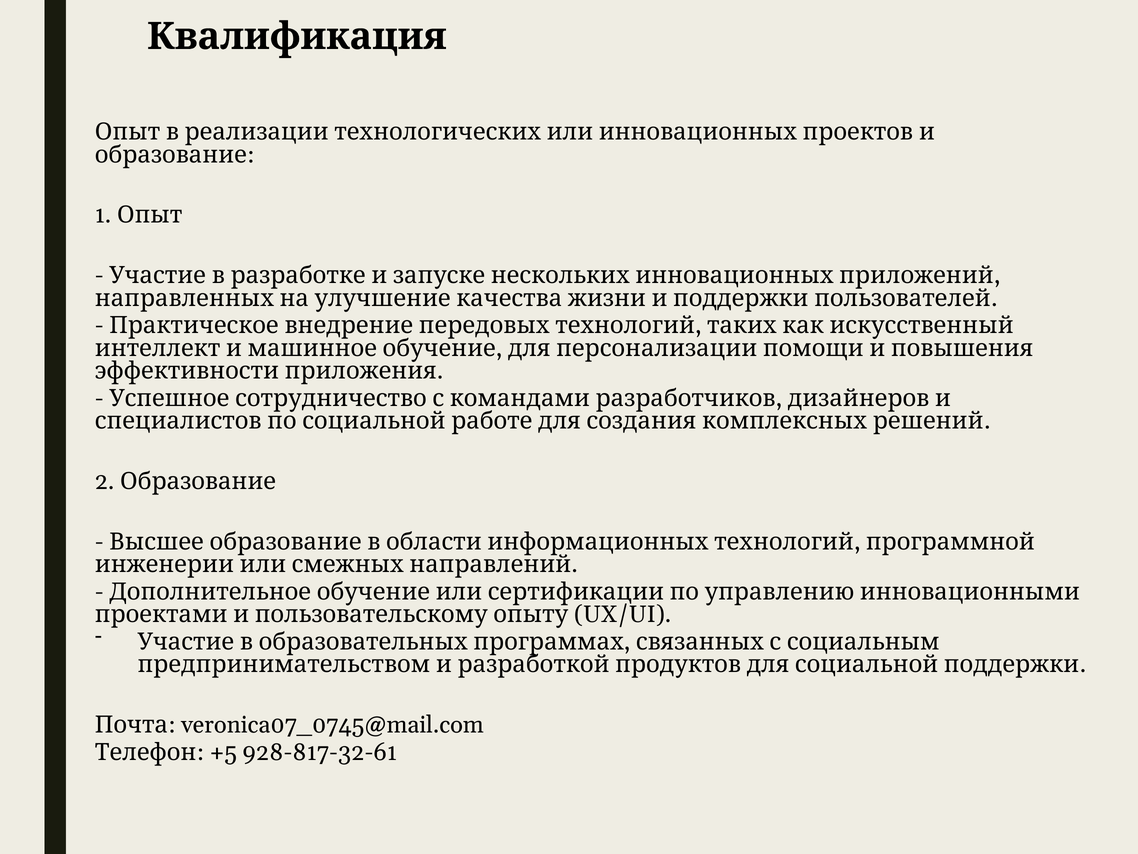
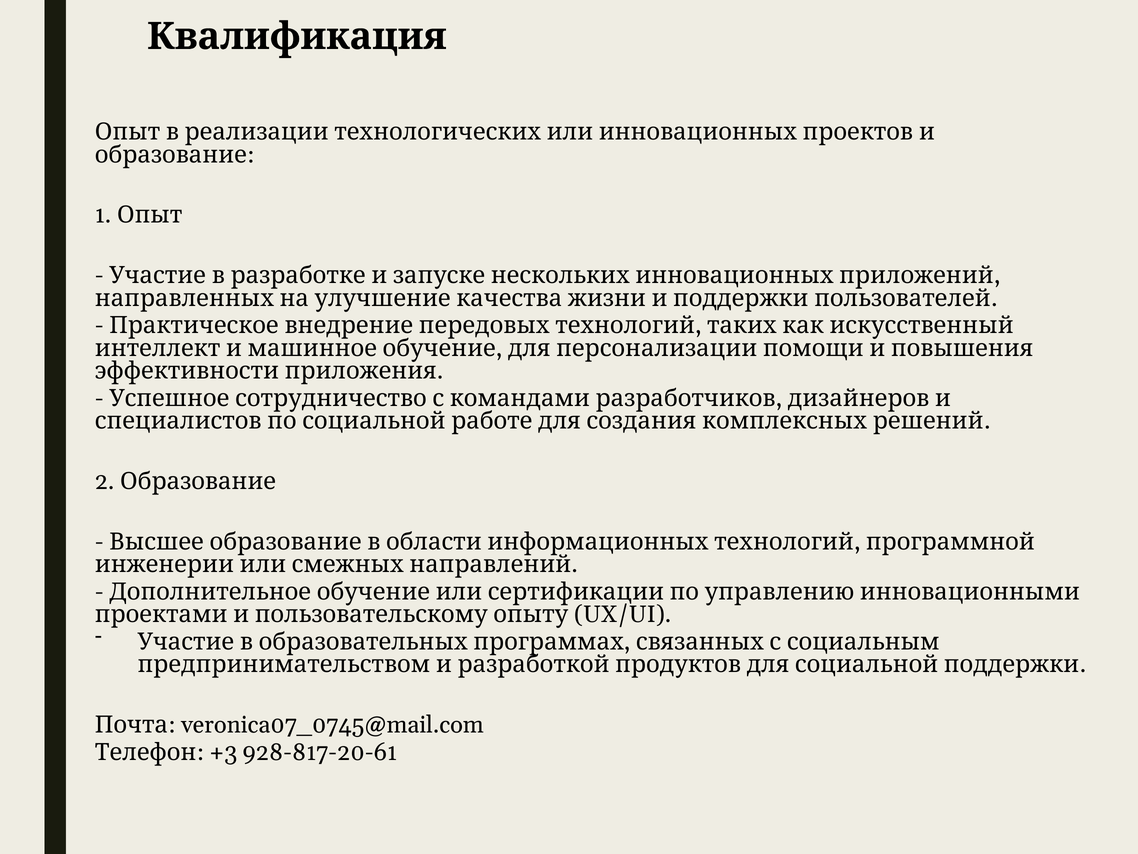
+5: +5 -> +3
928-817-32-61: 928-817-32-61 -> 928-817-20-61
